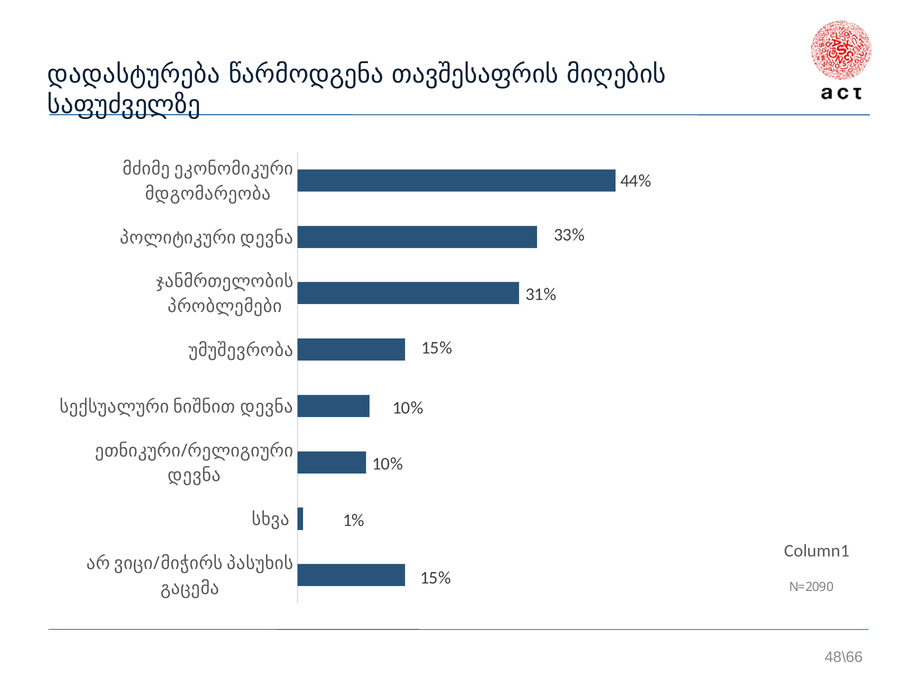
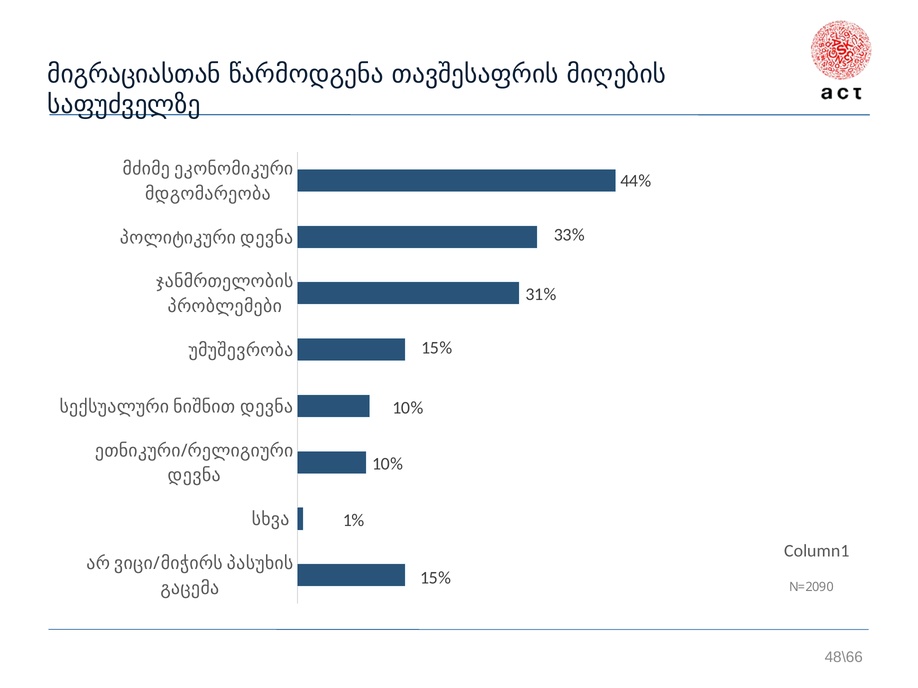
დადასტურება: დადასტურება -> მიგრაციასთან
